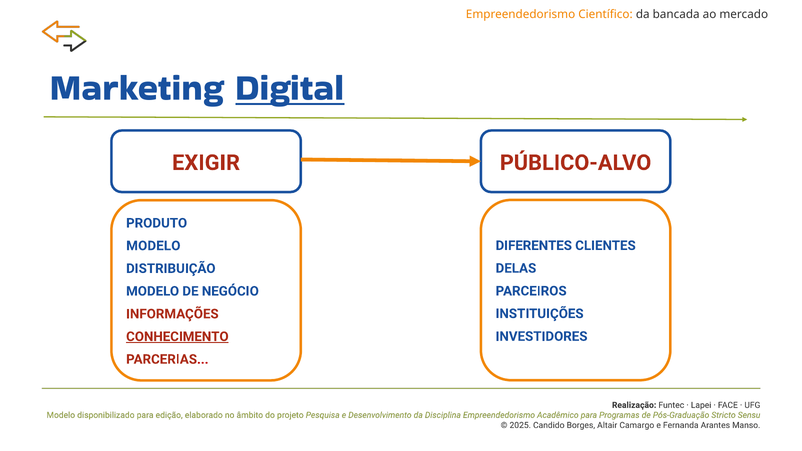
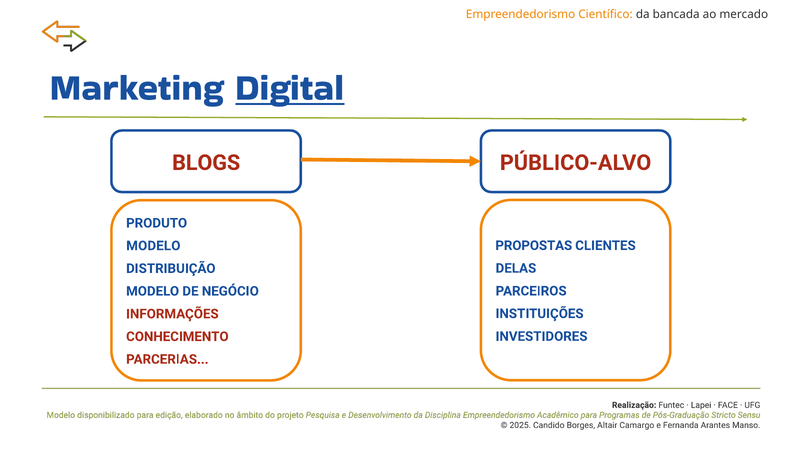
EXIGIR: EXIGIR -> BLOGS
DIFERENTES: DIFERENTES -> PROPOSTAS
CONHECIMENTO underline: present -> none
